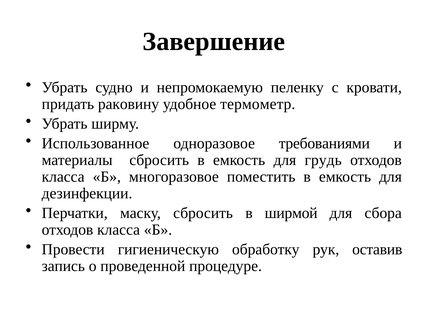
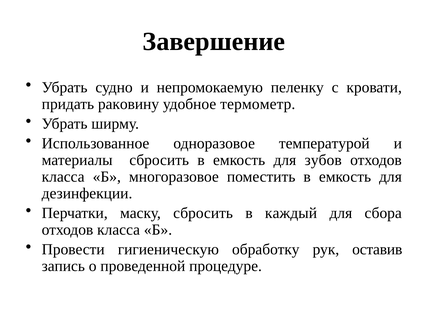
требованиями: требованиями -> температурой
грудь: грудь -> зубов
ширмой: ширмой -> каждый
